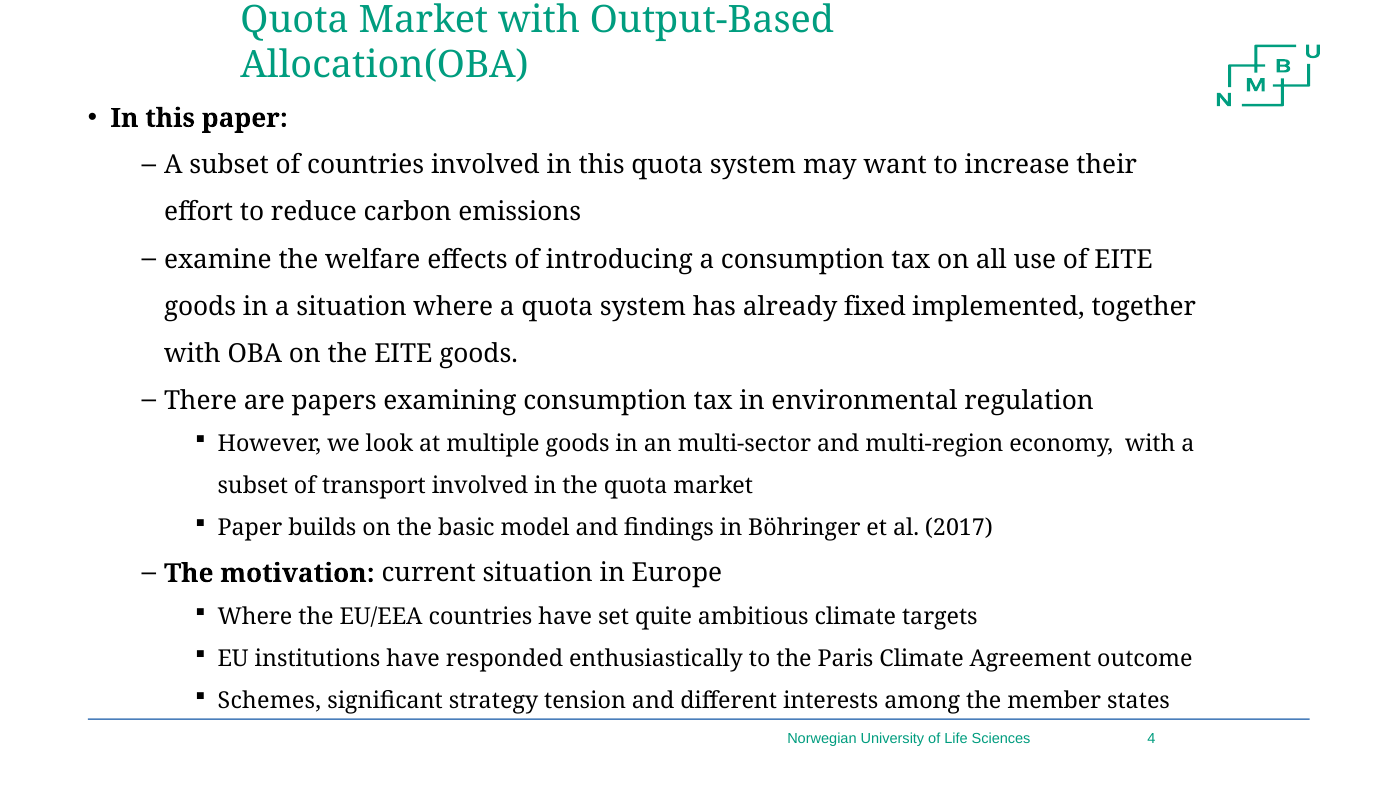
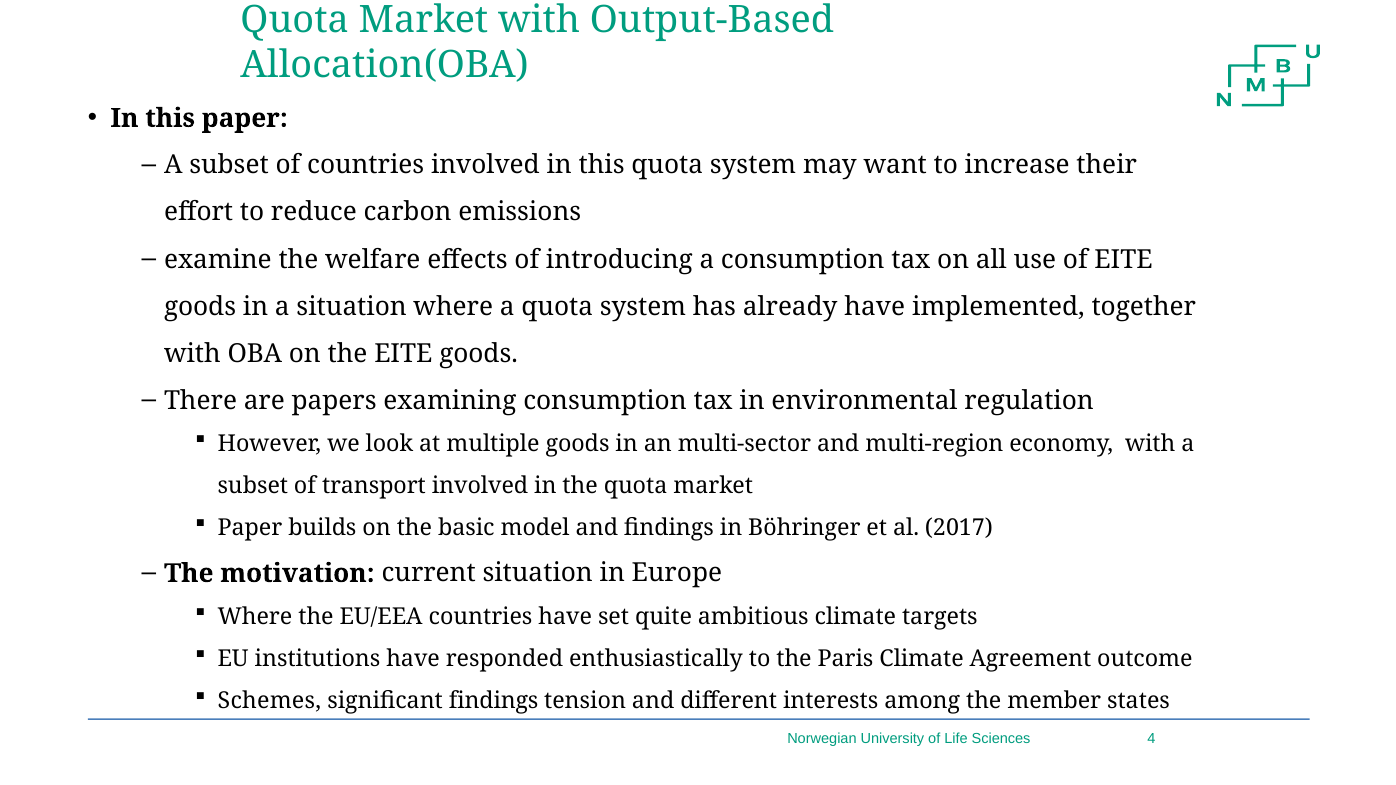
already fixed: fixed -> have
significant strategy: strategy -> findings
